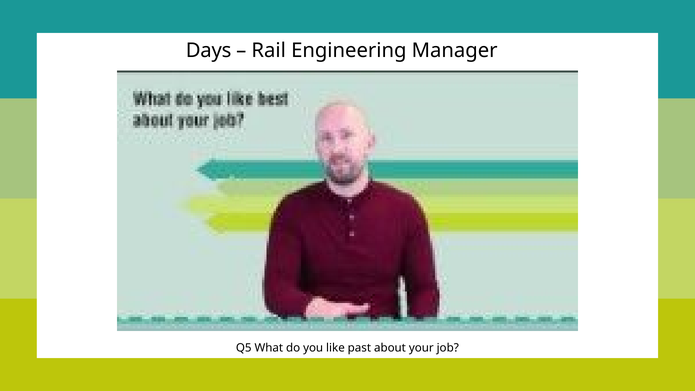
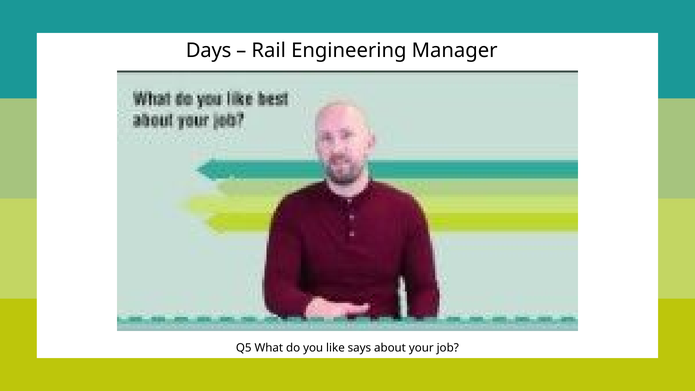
past: past -> says
